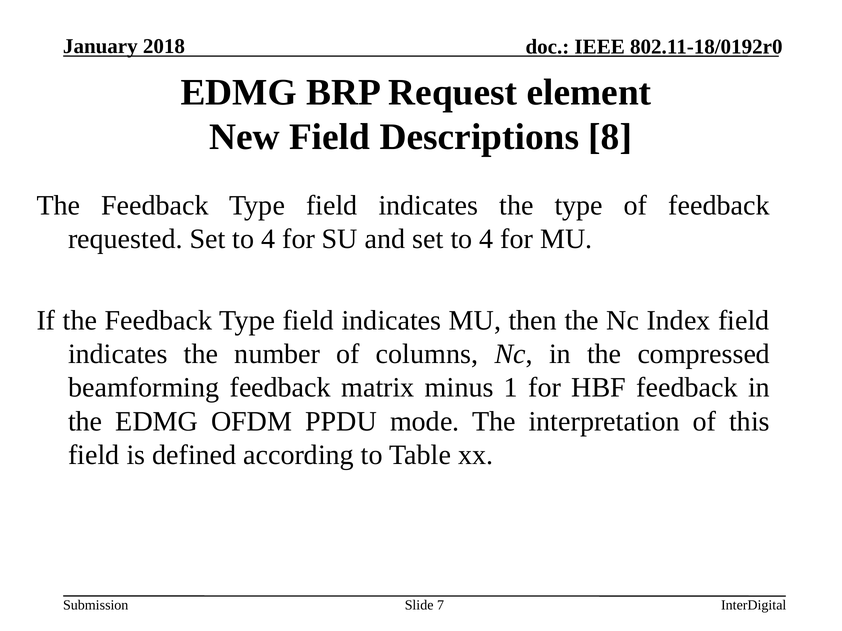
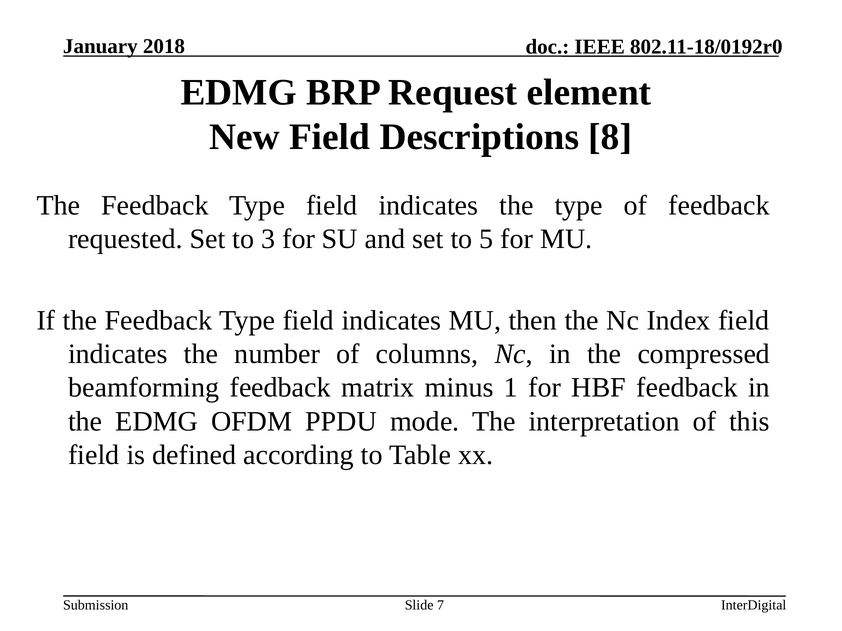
requested Set to 4: 4 -> 3
and set to 4: 4 -> 5
